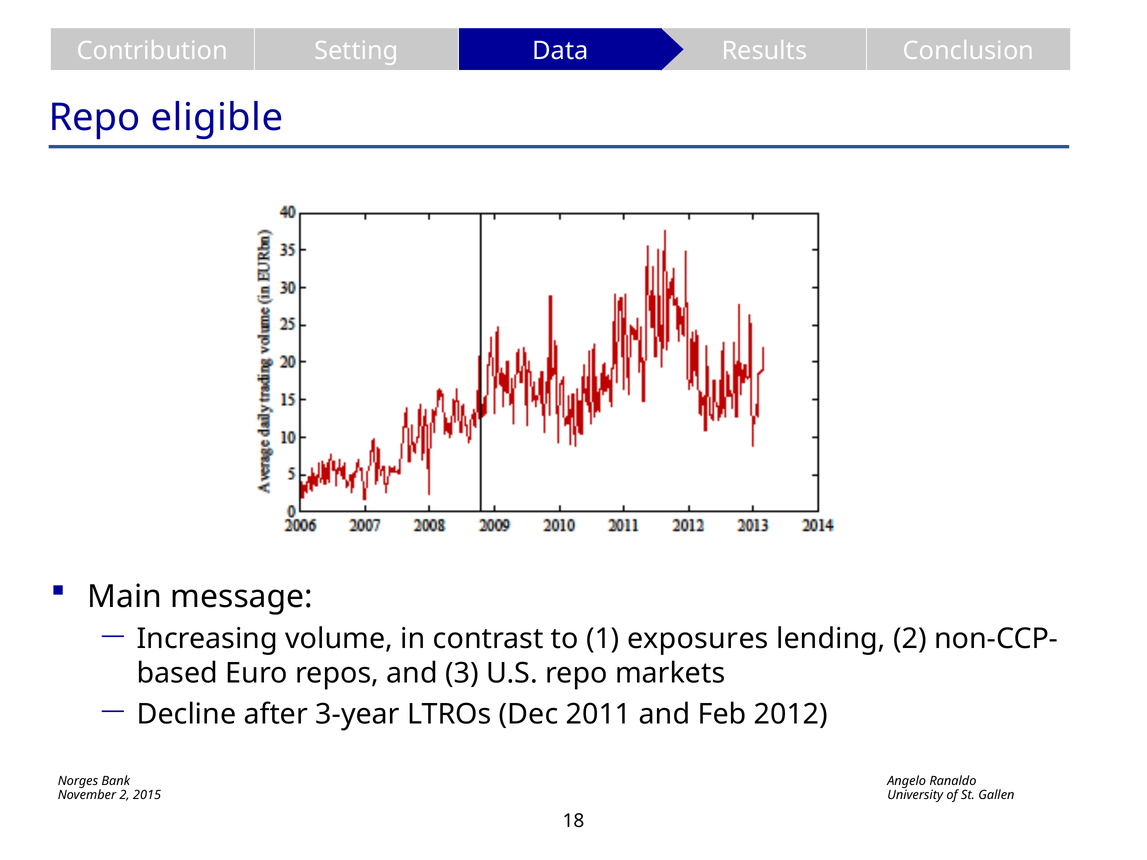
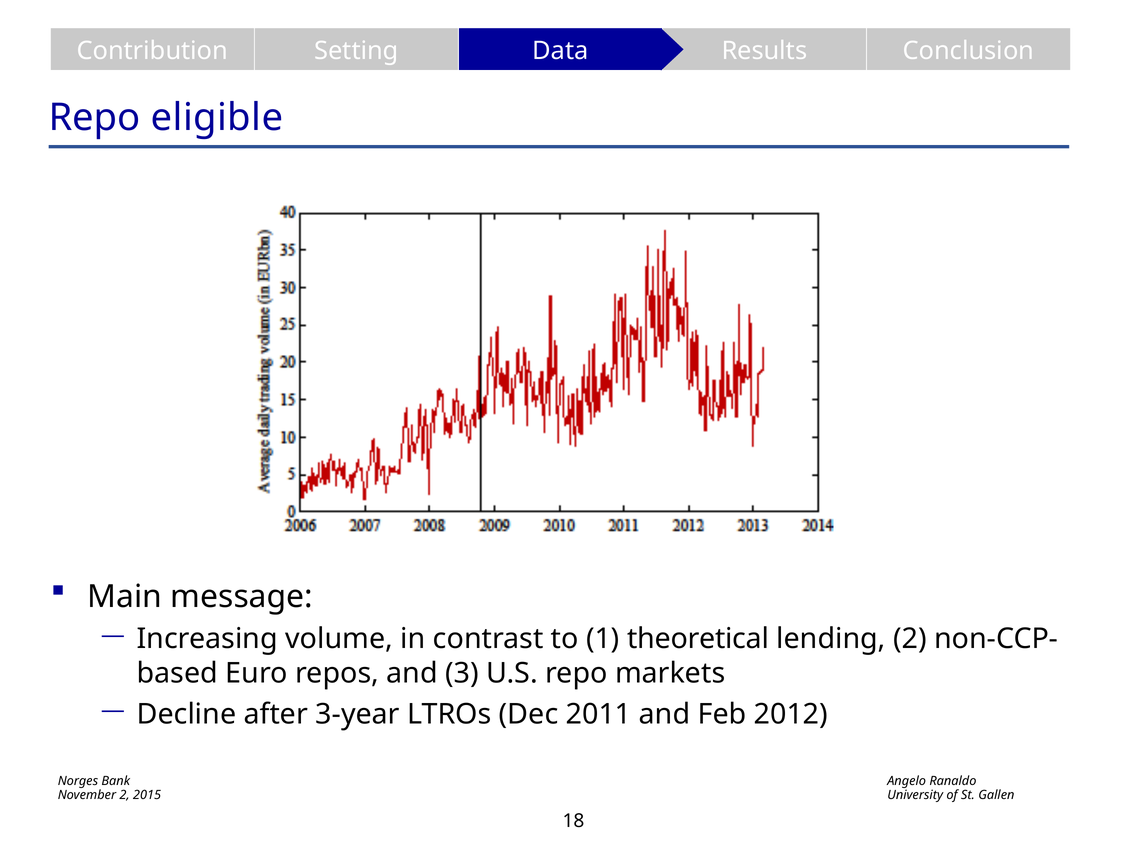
exposures: exposures -> theoretical
